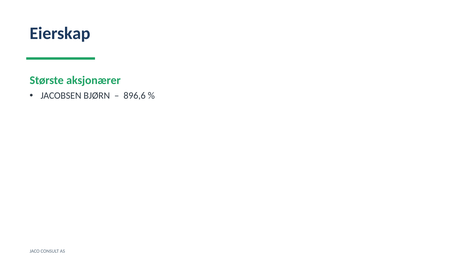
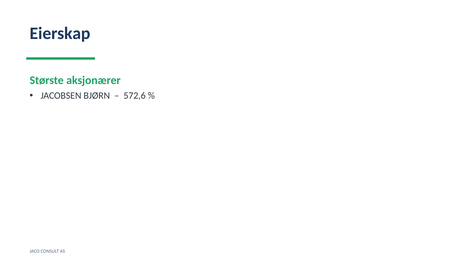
896,6: 896,6 -> 572,6
